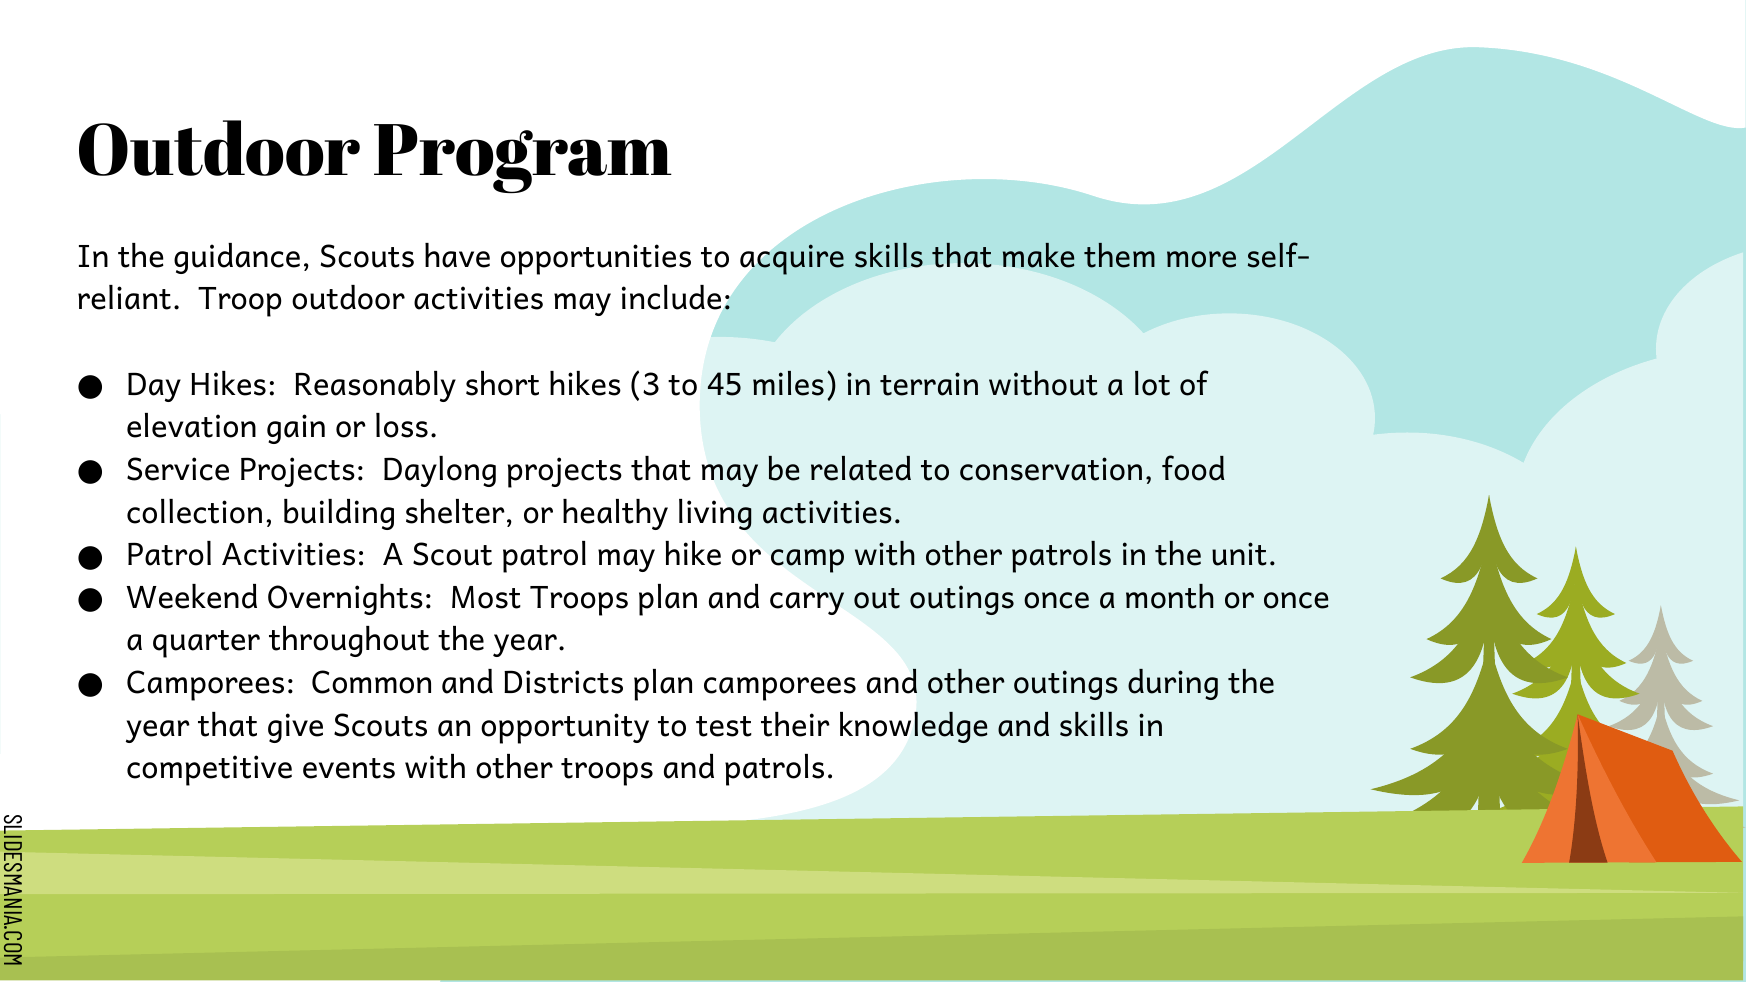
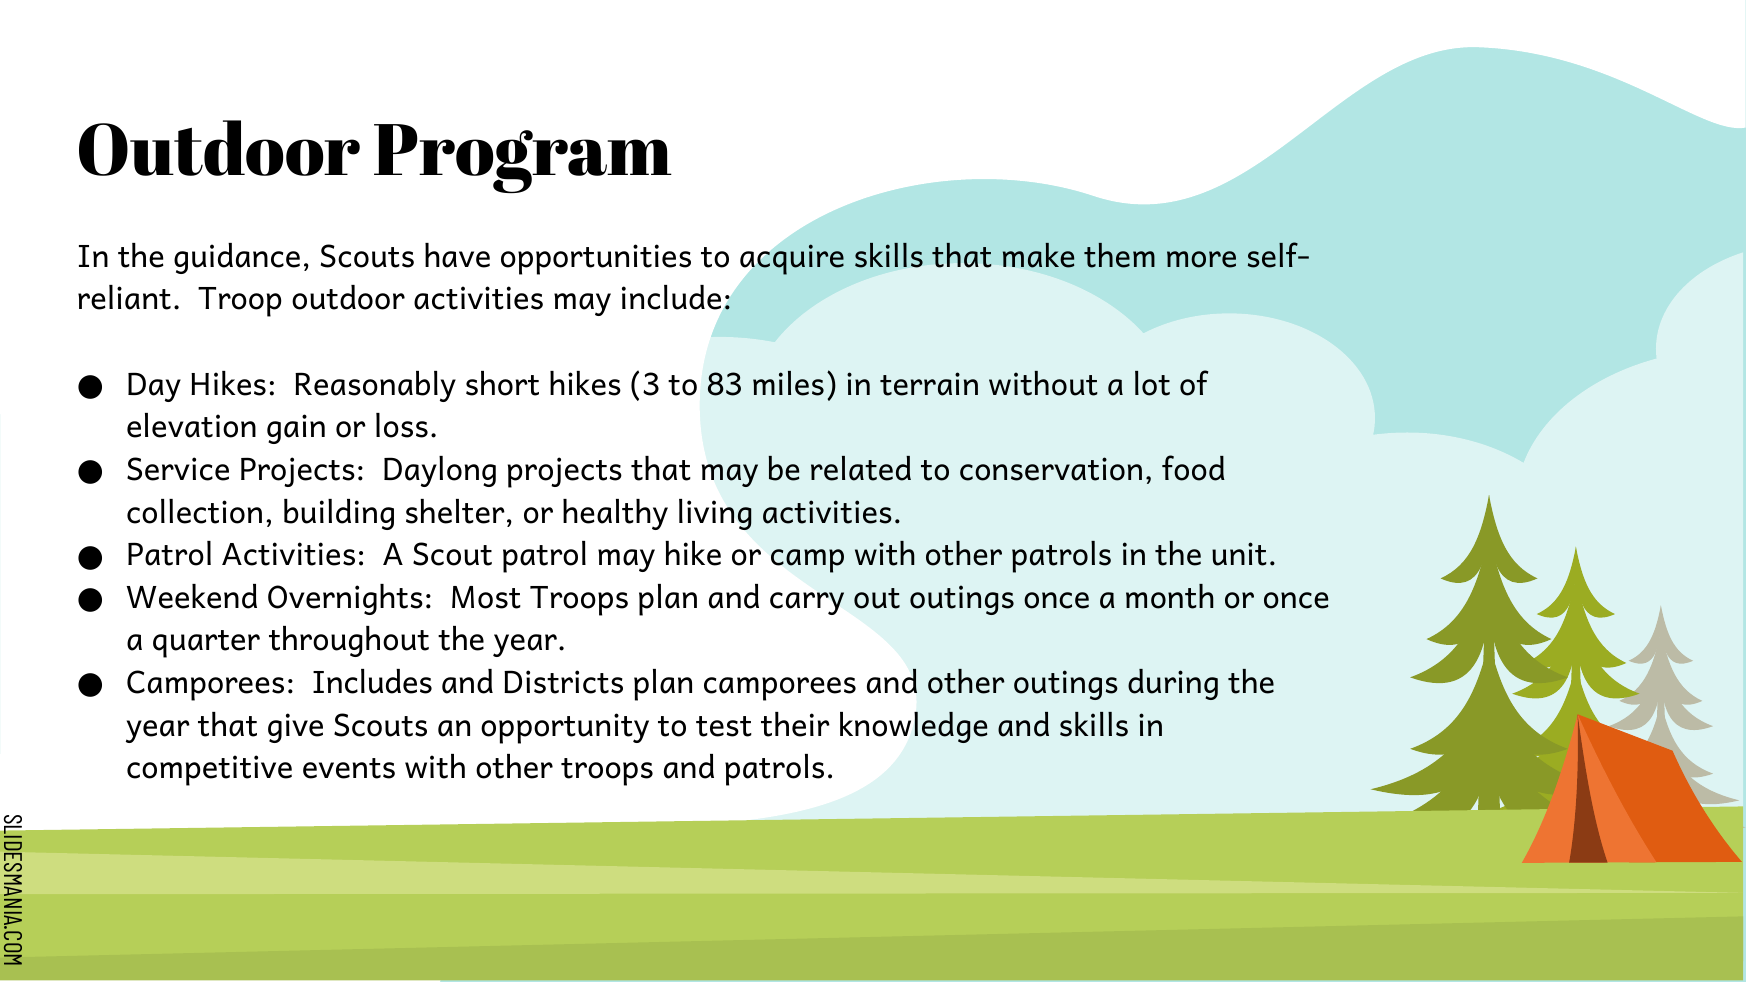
45: 45 -> 83
Common: Common -> Includes
